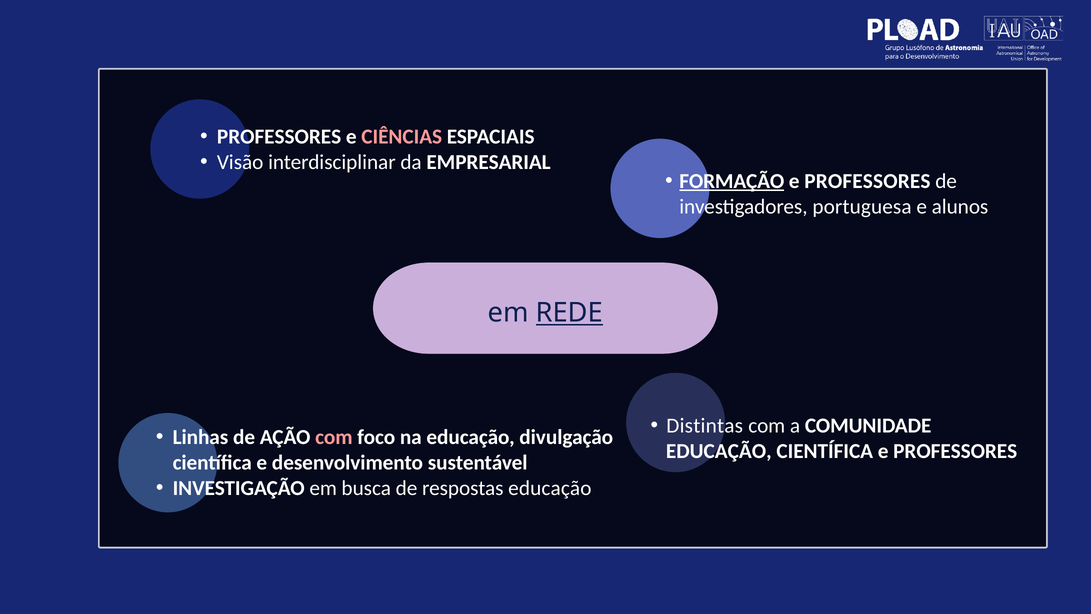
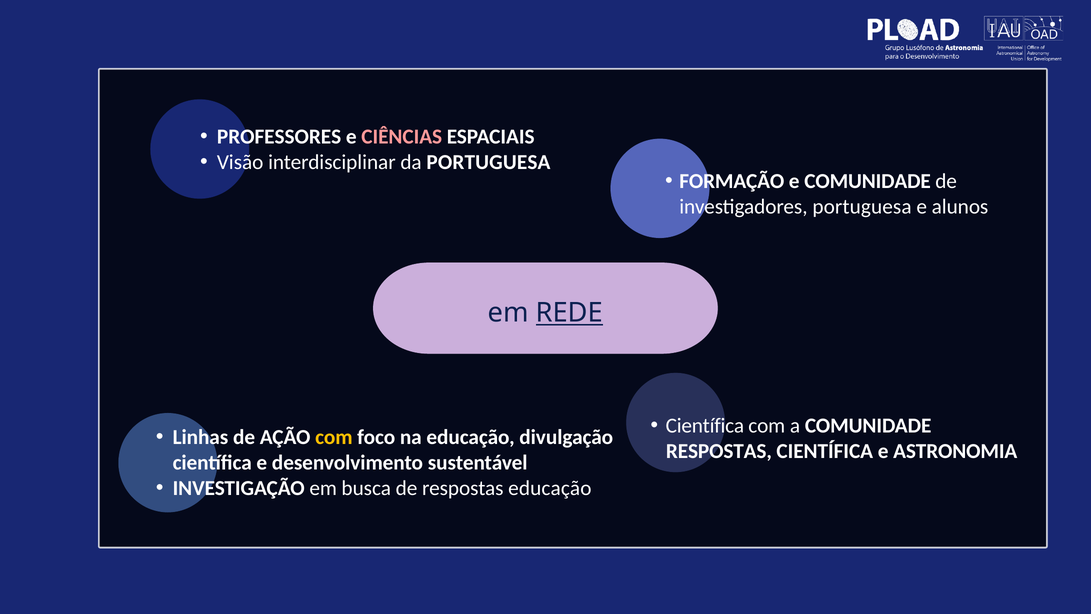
da EMPRESARIAL: EMPRESARIAL -> PORTUGUESA
FORMAÇÃO underline: present -> none
PROFESSORES at (867, 181): PROFESSORES -> COMUNIDADE
Distintas at (705, 425): Distintas -> Científica
com at (334, 437) colour: pink -> yellow
EDUCAÇÃO at (719, 451): EDUCAÇÃO -> RESPOSTAS
CIENTÍFICA e PROFESSORES: PROFESSORES -> ASTRONOMIA
